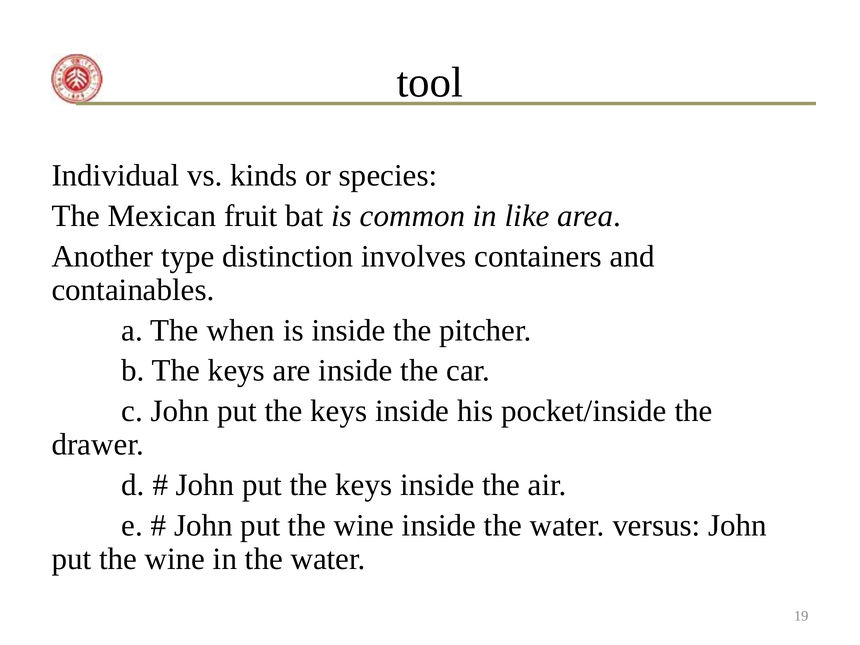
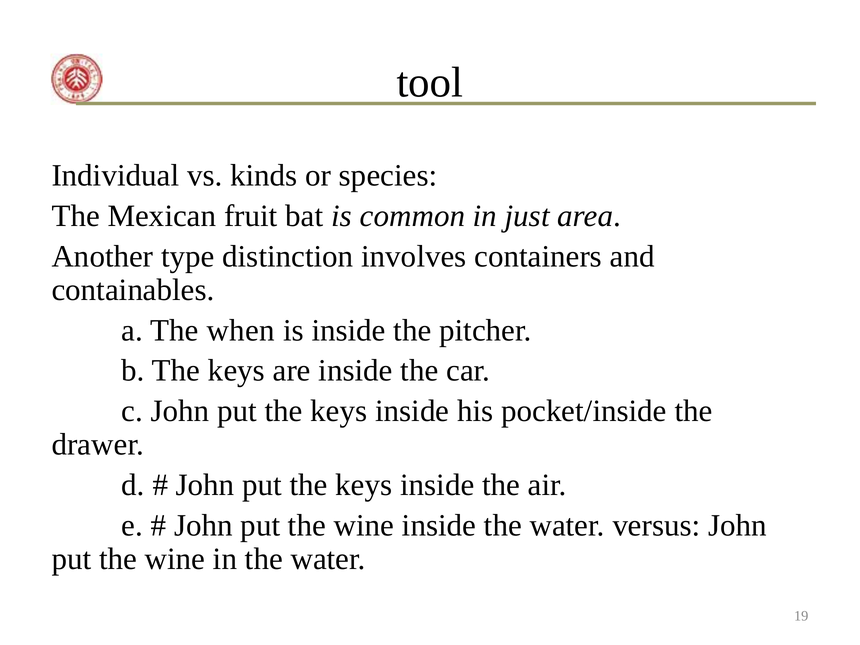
like: like -> just
